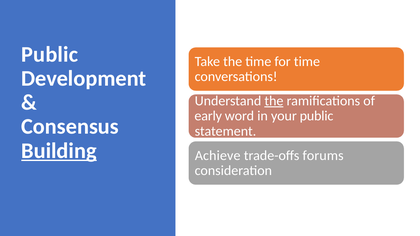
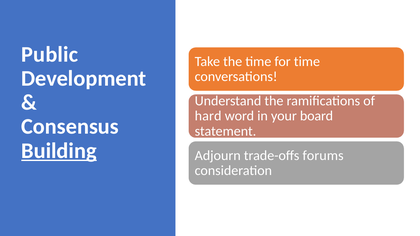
the at (274, 101) underline: present -> none
early: early -> hard
your public: public -> board
Achieve: Achieve -> Adjourn
